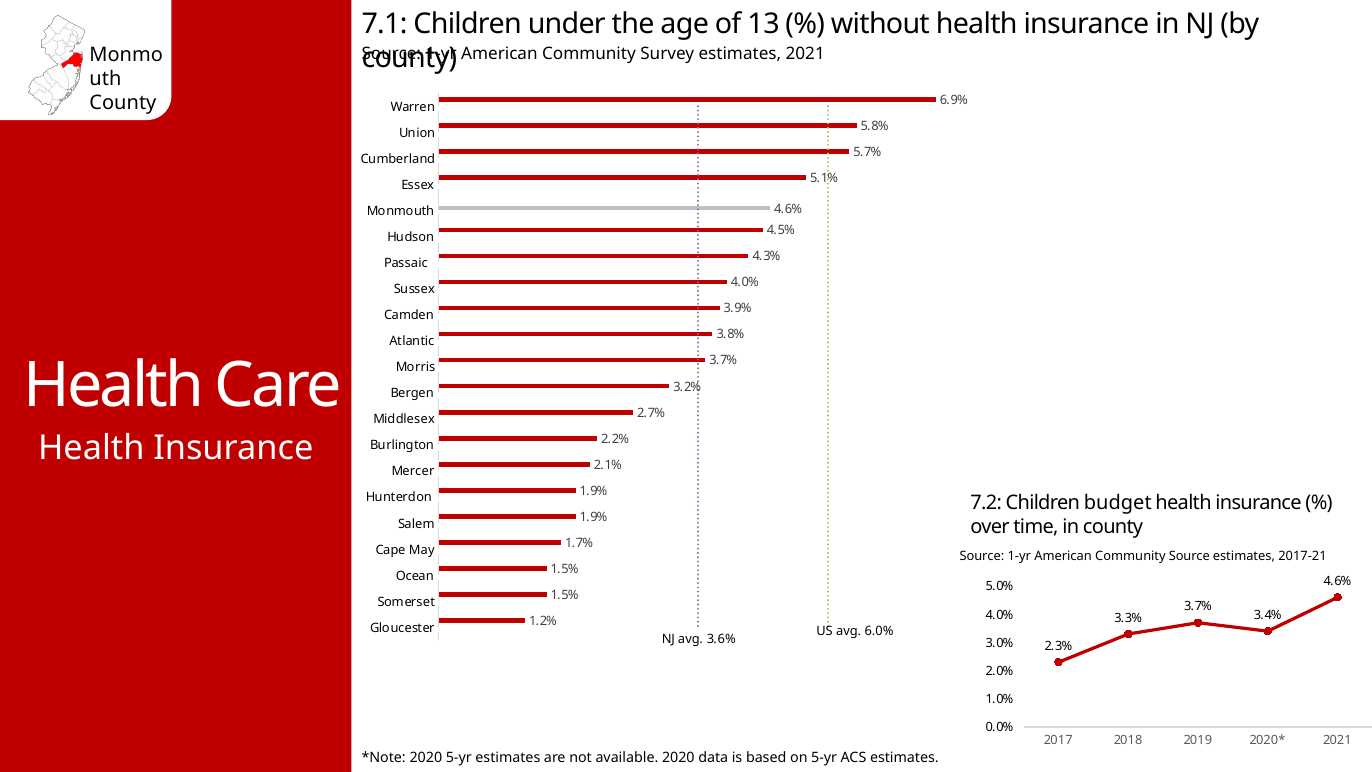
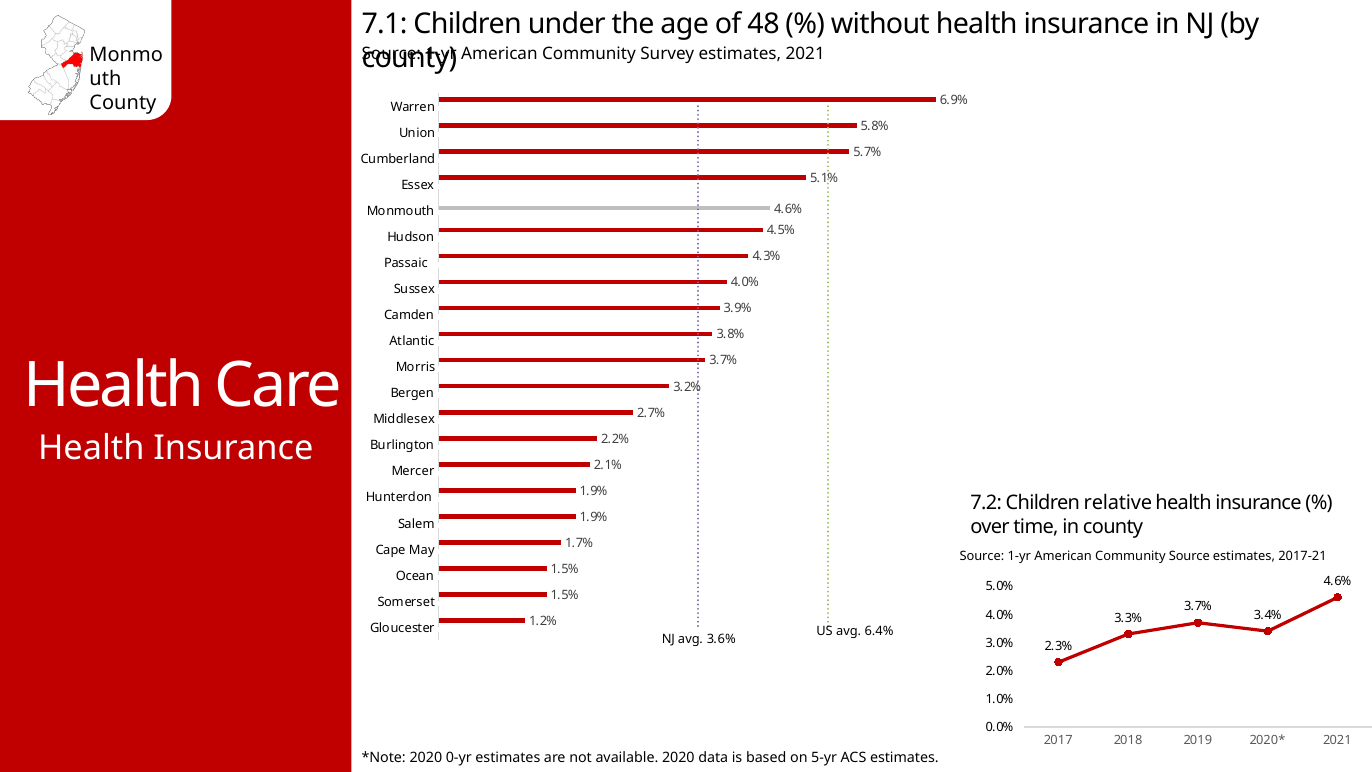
13: 13 -> 48
budget: budget -> relative
6.0%: 6.0% -> 6.4%
2020 5-yr: 5-yr -> 0-yr
